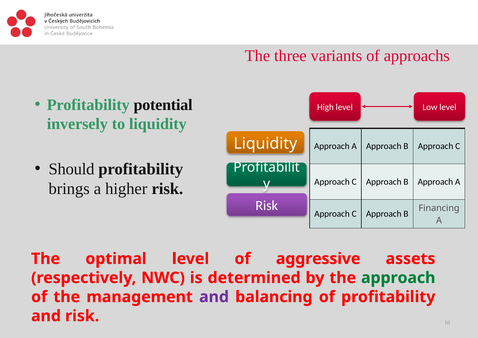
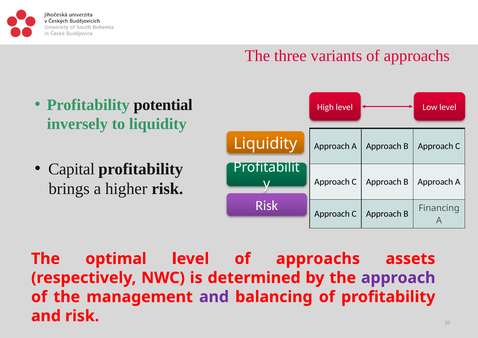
Should: Should -> Capital
level of aggressive: aggressive -> approachs
approach at (398, 278) colour: green -> purple
